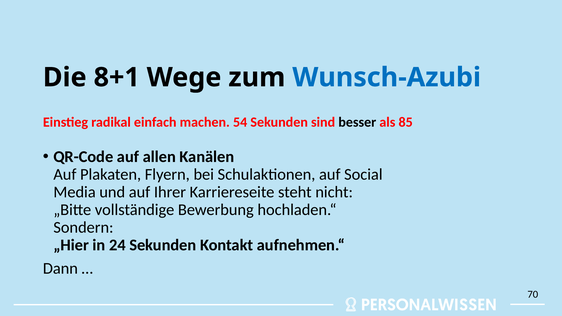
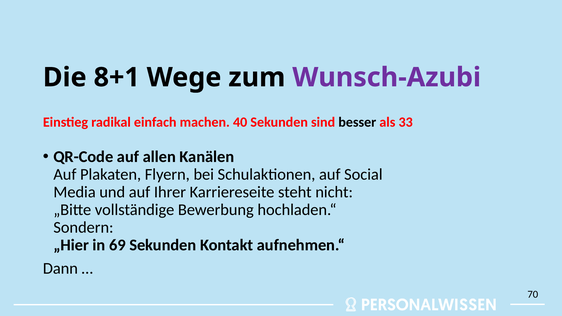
Wunsch-Azubi colour: blue -> purple
54: 54 -> 40
85: 85 -> 33
24: 24 -> 69
